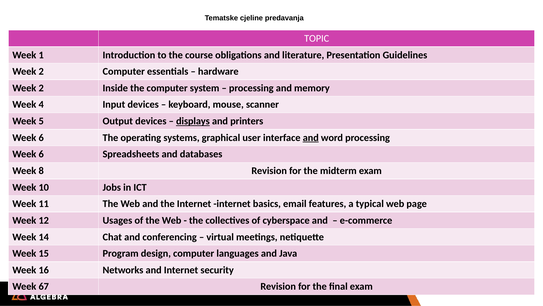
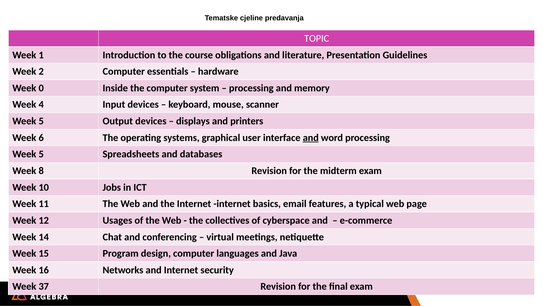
2 at (41, 88): 2 -> 0
displays underline: present -> none
6 at (41, 154): 6 -> 5
67: 67 -> 37
